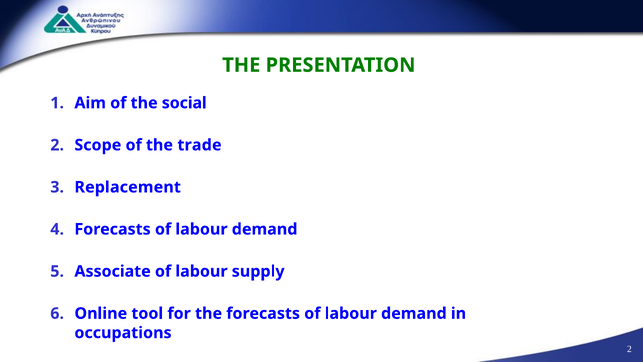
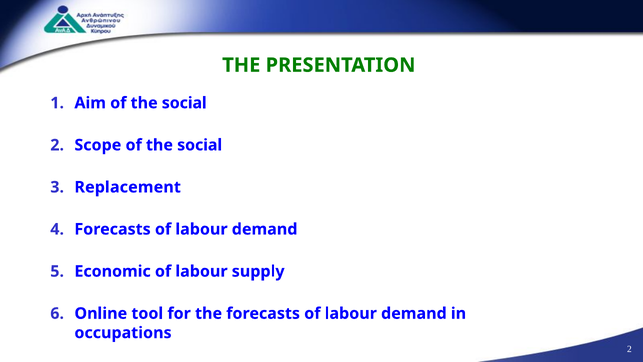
Scope of the trade: trade -> social
Associate: Associate -> Economic
